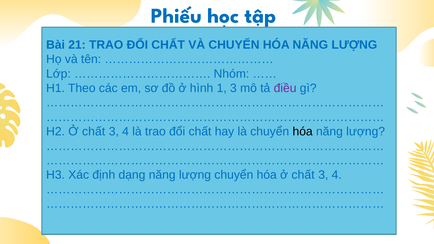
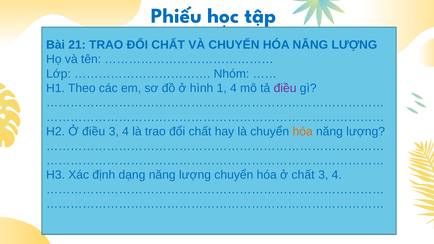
1 3: 3 -> 4
H2 Ở chất: chất -> điều
hóa at (303, 132) colour: black -> orange
